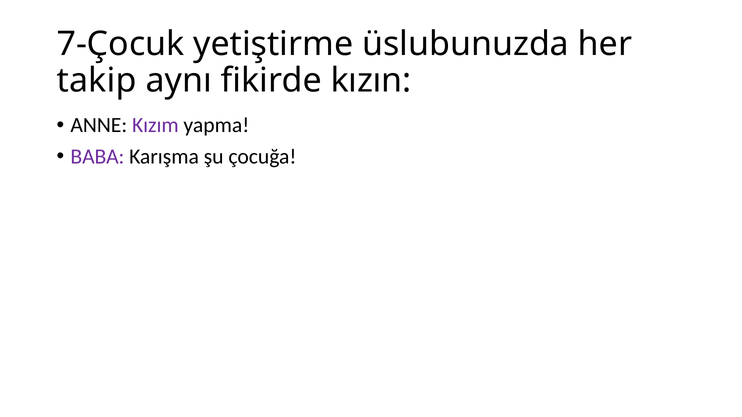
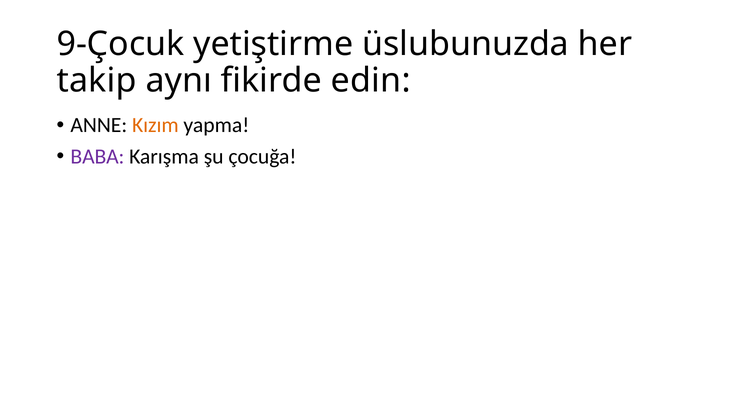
7-Çocuk: 7-Çocuk -> 9-Çocuk
kızın: kızın -> edin
Kızım colour: purple -> orange
